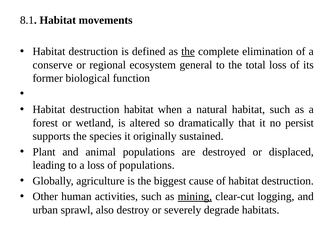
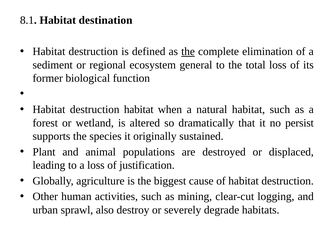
movements: movements -> destination
conserve: conserve -> sediment
of populations: populations -> justification
mining underline: present -> none
